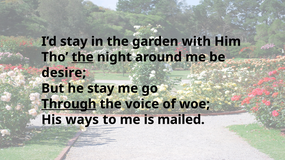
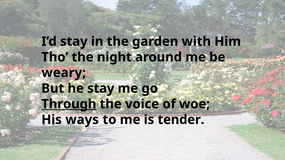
the at (83, 57) underline: present -> none
desire: desire -> weary
mailed: mailed -> tender
